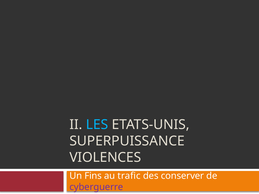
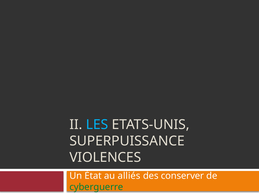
Fins: Fins -> État
trafic: trafic -> alliés
cyberguerre colour: purple -> green
